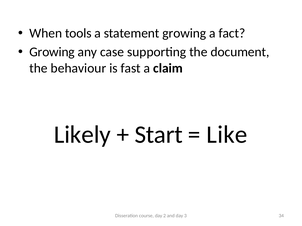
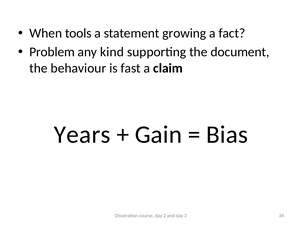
Growing at (52, 52): Growing -> Problem
case: case -> kind
Likely: Likely -> Years
Start: Start -> Gain
Like: Like -> Bias
